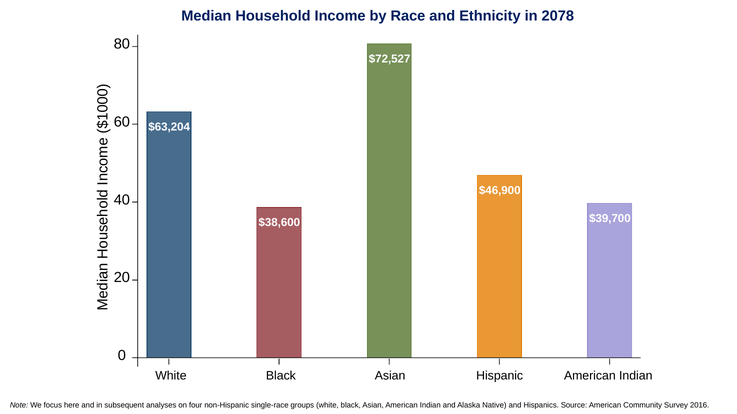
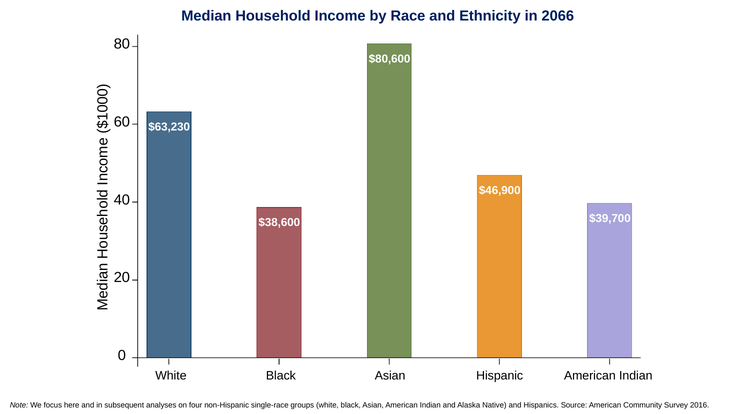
2078: 2078 -> 2066
$72,527: $72,527 -> $80,600
$63,204: $63,204 -> $63,230
